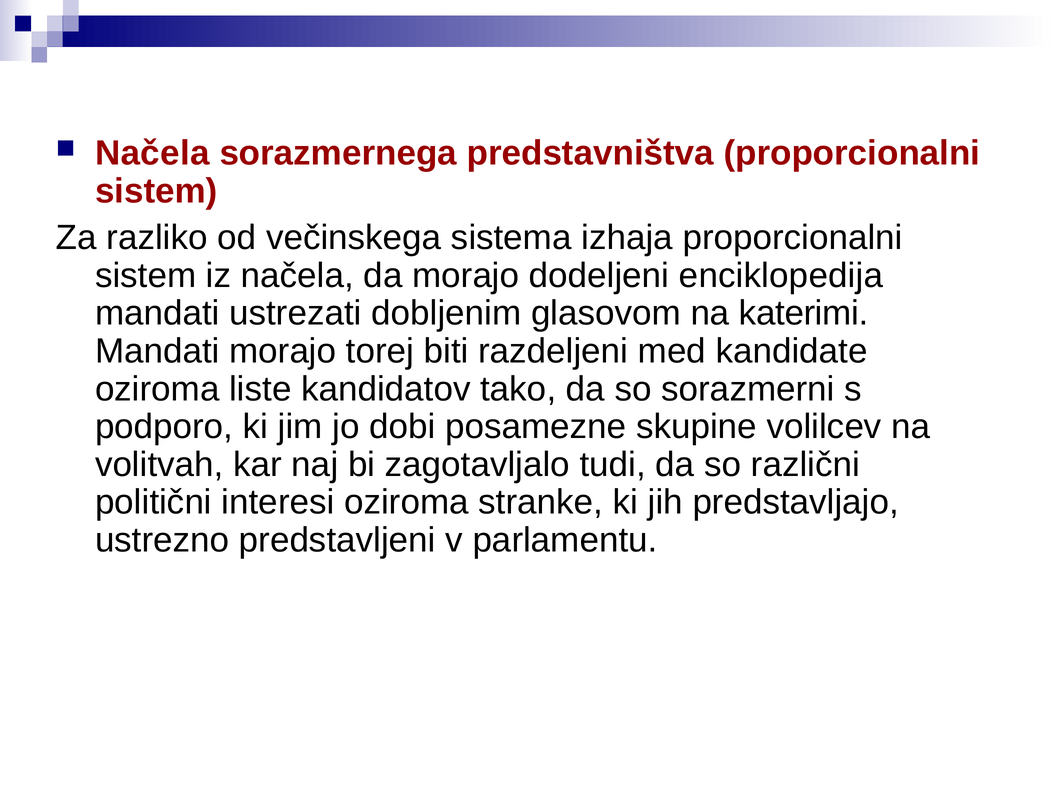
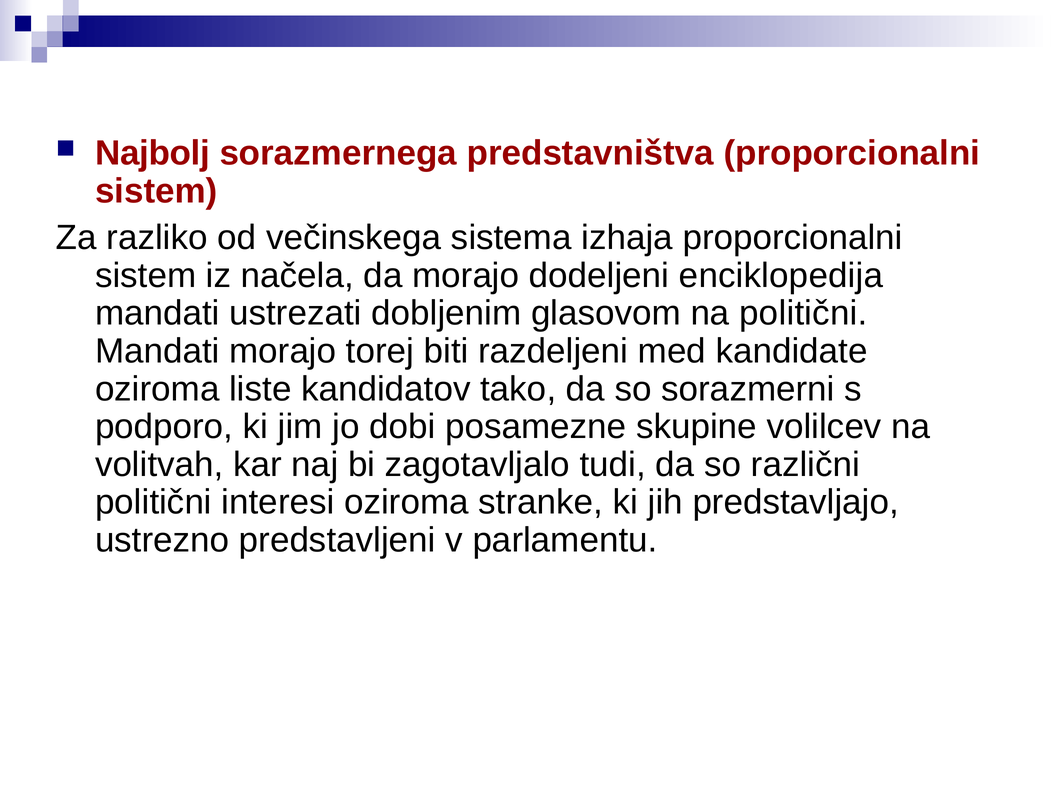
Načela at (152, 153): Načela -> Najbolj
na katerimi: katerimi -> politični
